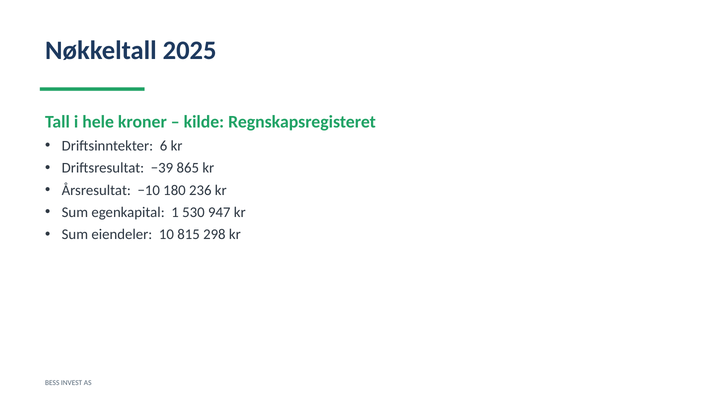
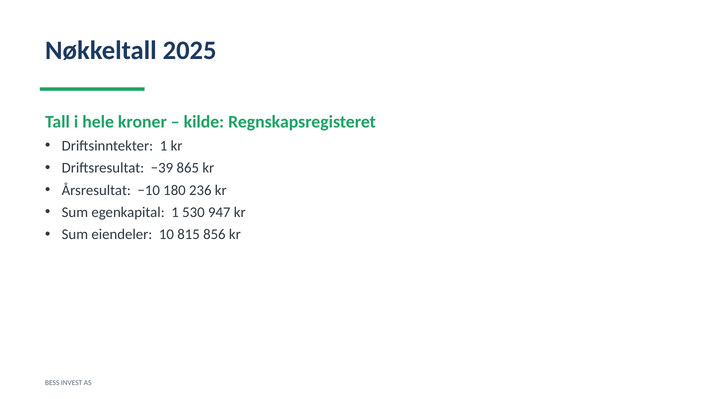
Driftsinntekter 6: 6 -> 1
298: 298 -> 856
